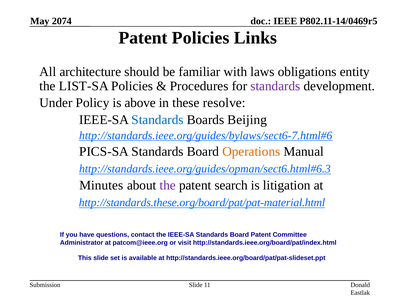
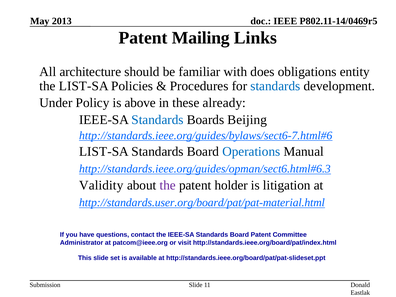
2074: 2074 -> 2013
Patent Policies: Policies -> Mailing
laws: laws -> does
standards at (275, 86) colour: purple -> blue
resolve: resolve -> already
PICS-SA at (104, 151): PICS-SA -> LIST-SA
Operations colour: orange -> blue
Minutes: Minutes -> Validity
search: search -> holder
http://standards.these.org/board/pat/pat-material.html: http://standards.these.org/board/pat/pat-material.html -> http://standards.user.org/board/pat/pat-material.html
